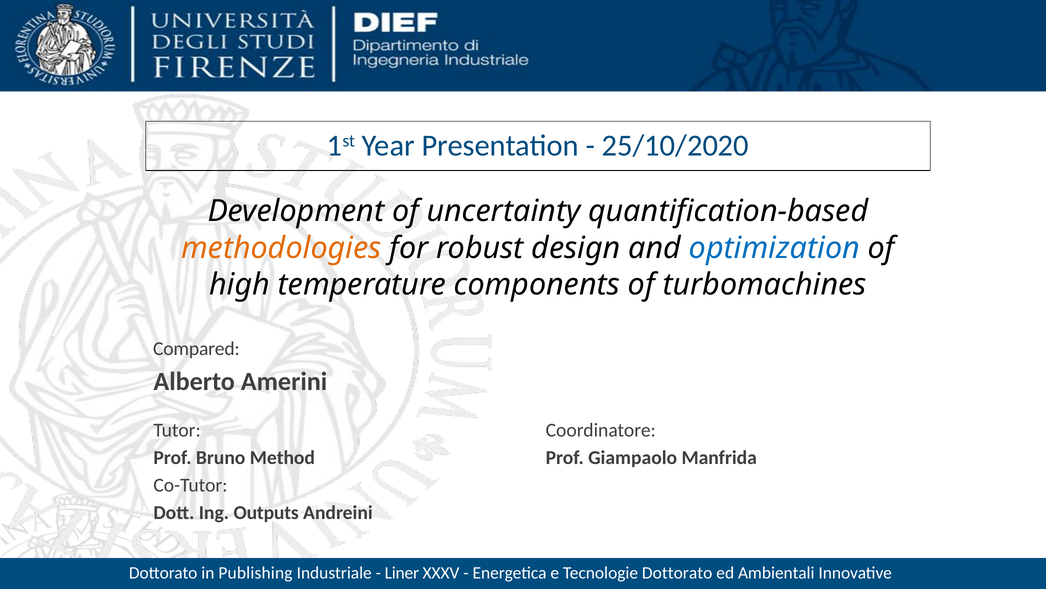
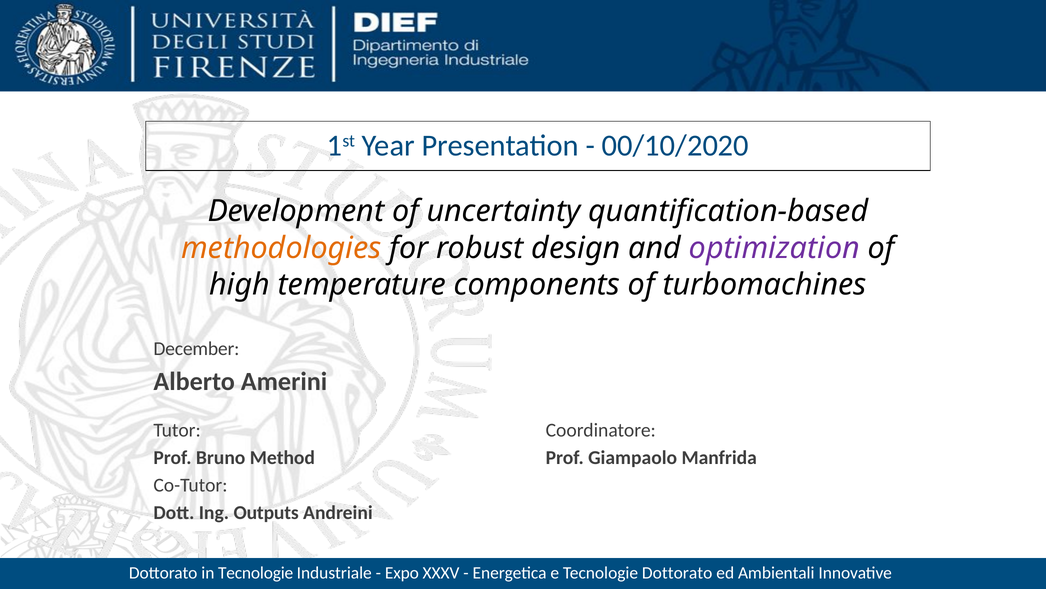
25/10/2020: 25/10/2020 -> 00/10/2020
optimization colour: blue -> purple
Compared: Compared -> December
in Publishing: Publishing -> Tecnologie
Liner: Liner -> Expo
